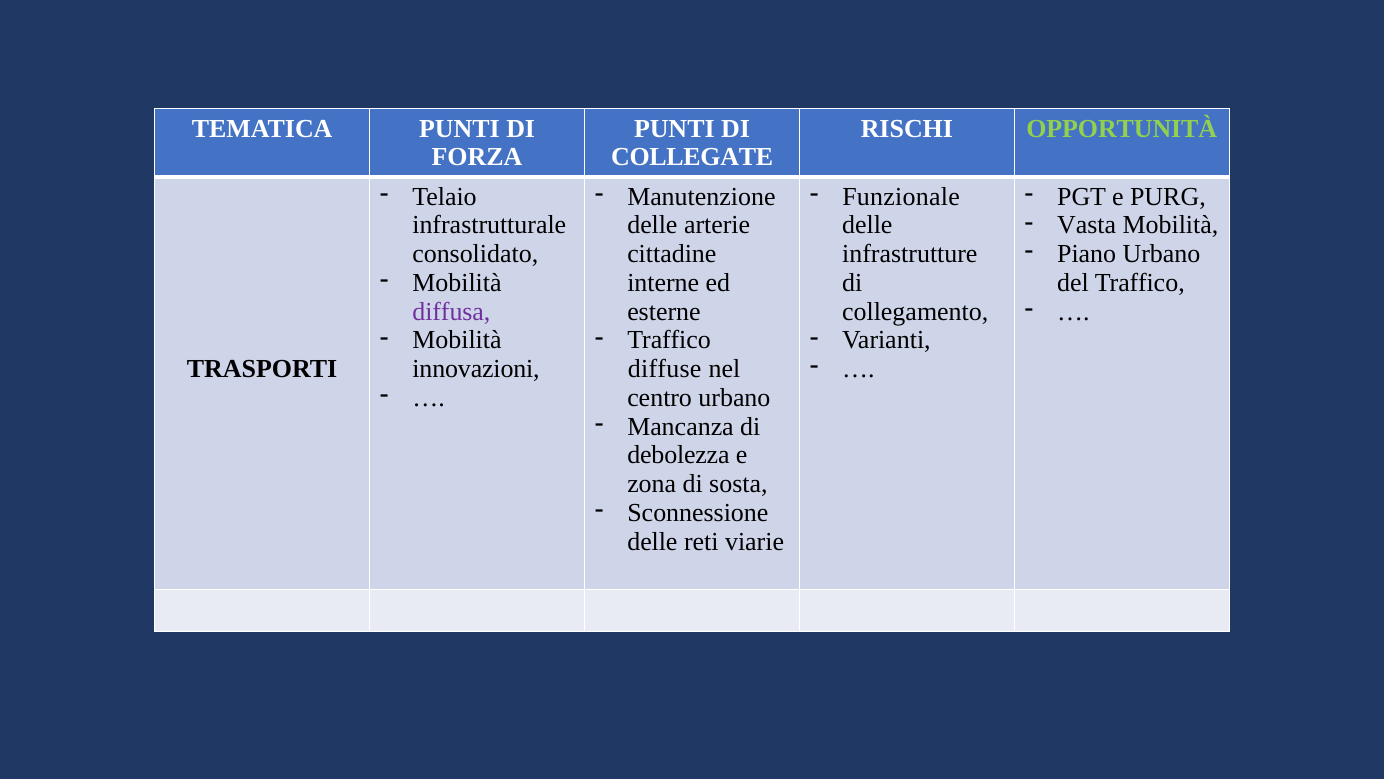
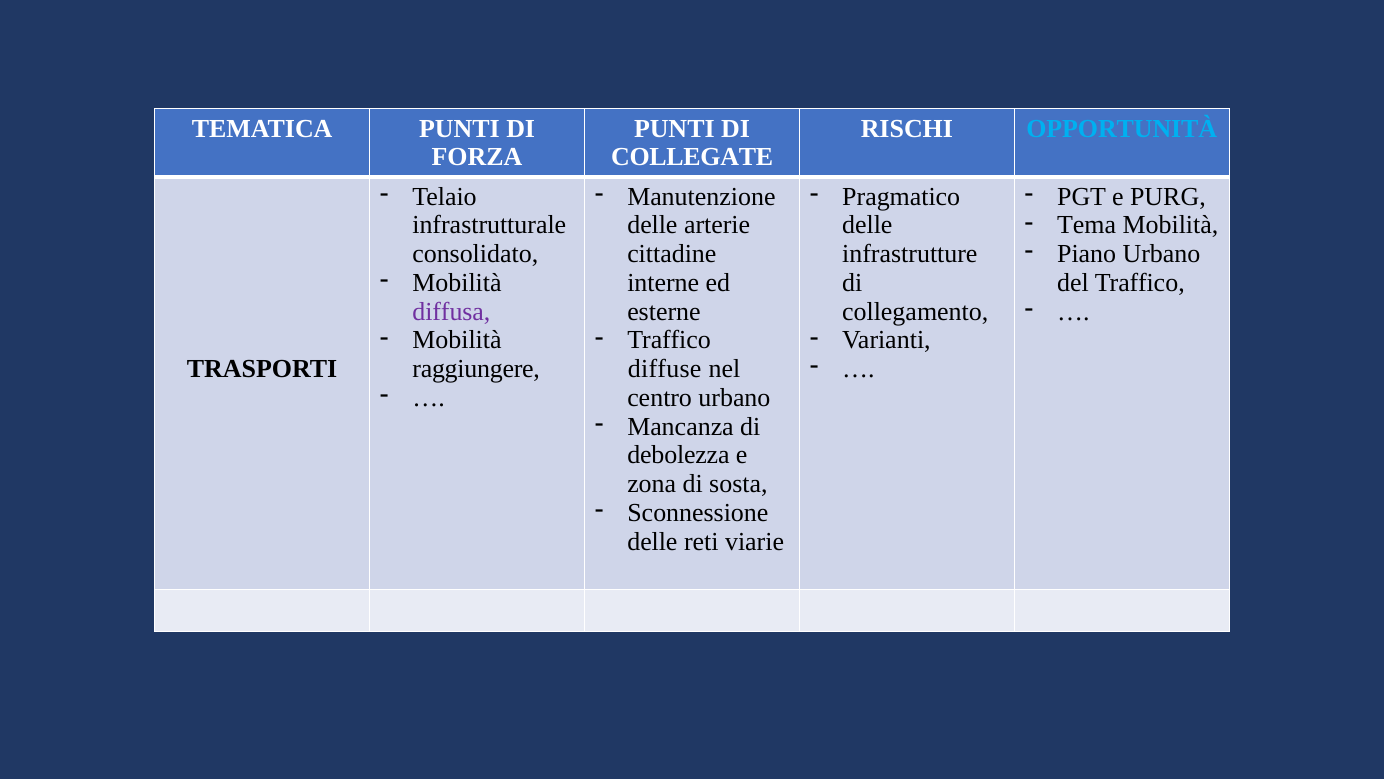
OPPORTUNITÀ colour: light green -> light blue
Funzionale: Funzionale -> Pragmatico
Vasta: Vasta -> Tema
innovazioni: innovazioni -> raggiungere
